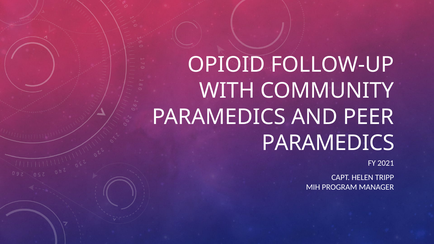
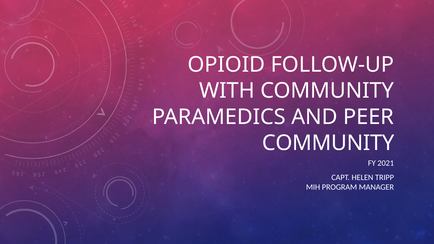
PARAMEDICS at (328, 143): PARAMEDICS -> COMMUNITY
